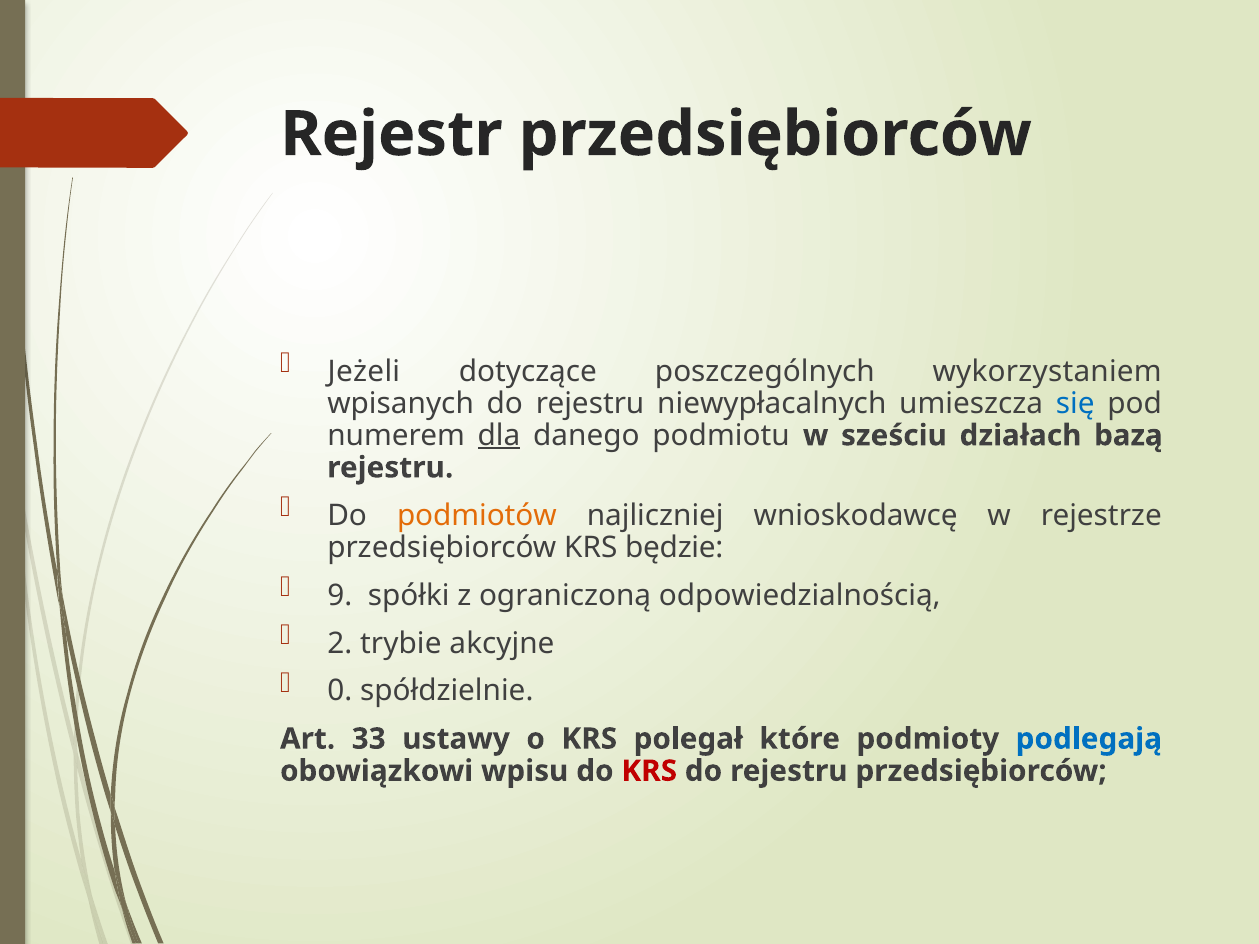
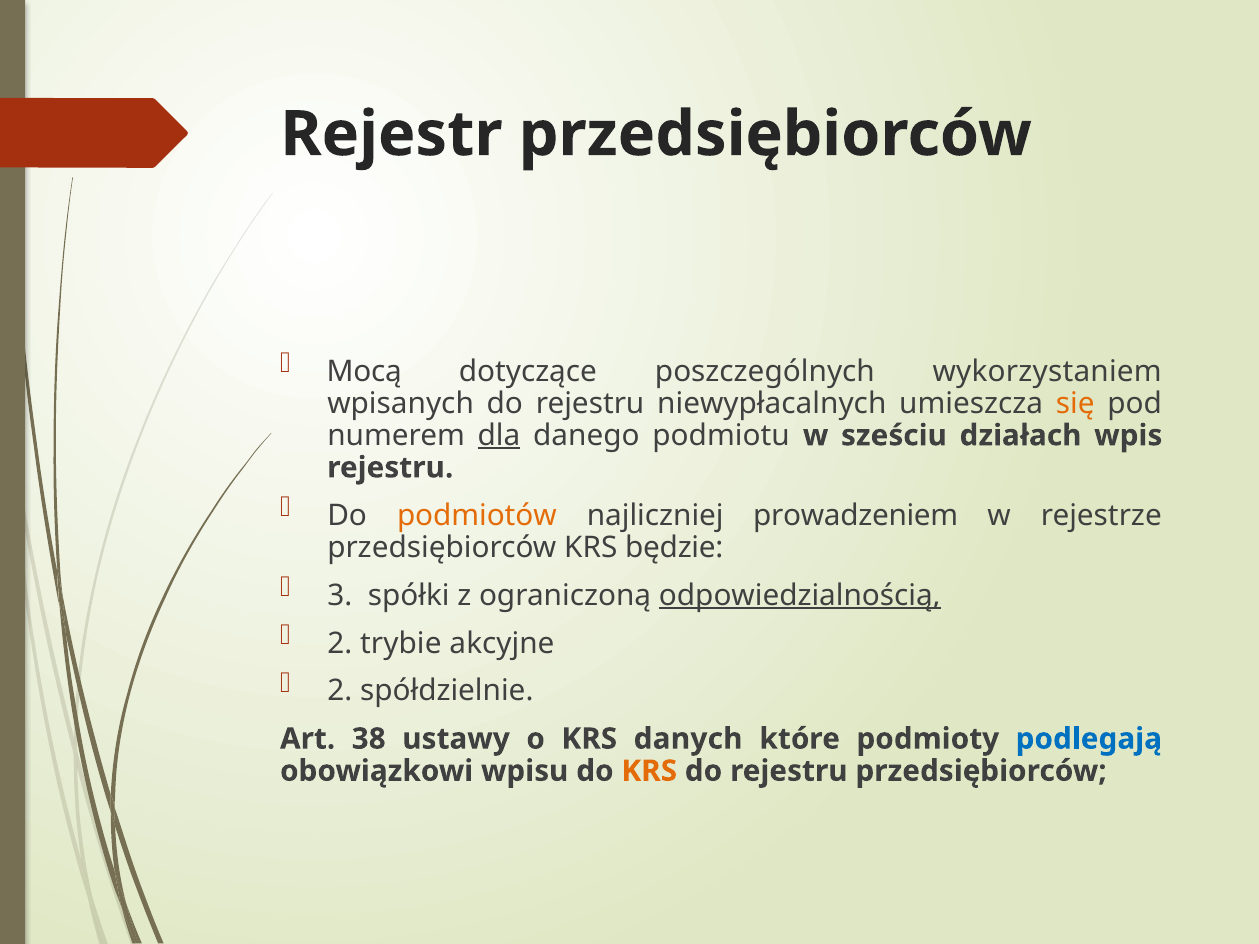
Jeżeli: Jeżeli -> Mocą
się colour: blue -> orange
bazą: bazą -> wpis
wnioskodawcę: wnioskodawcę -> prowadzeniem
9: 9 -> 3
odpowiedzialnością underline: none -> present
0 at (340, 691): 0 -> 2
33: 33 -> 38
polegał: polegał -> danych
KRS at (649, 771) colour: red -> orange
